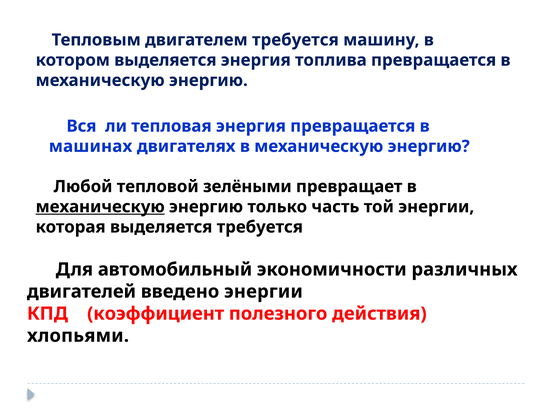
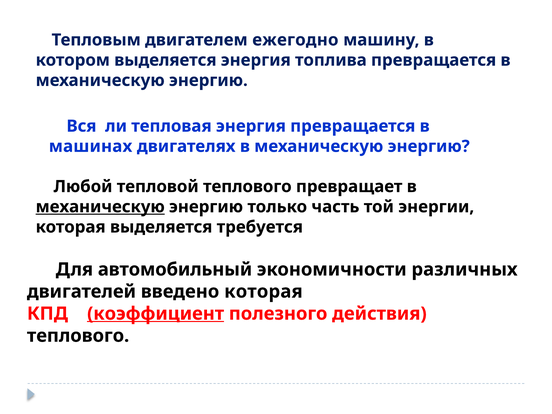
двигателем требуется: требуется -> ежегодно
тепловой зелёными: зелёными -> теплового
введено энергии: энергии -> которая
коэффициент underline: none -> present
хлопьями at (78, 336): хлопьями -> теплового
